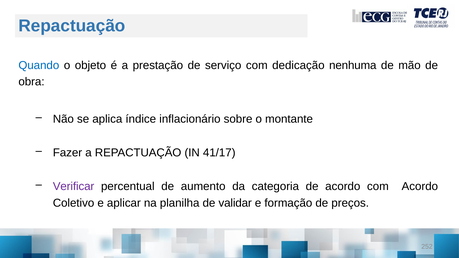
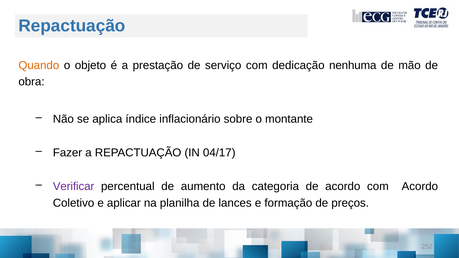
Quando colour: blue -> orange
41/17: 41/17 -> 04/17
validar: validar -> lances
